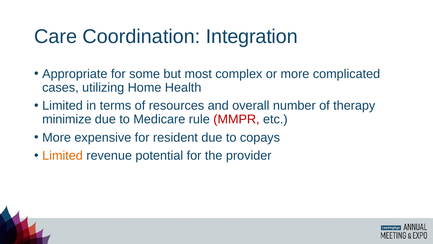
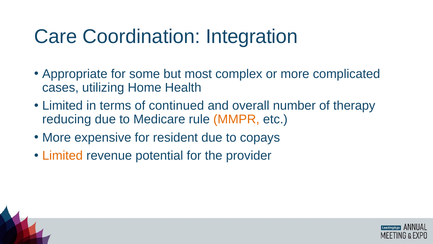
resources: resources -> continued
minimize: minimize -> reducing
MMPR colour: red -> orange
